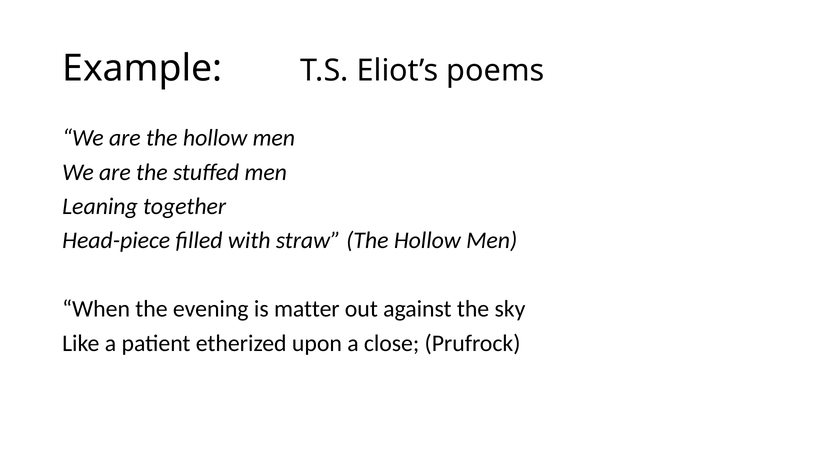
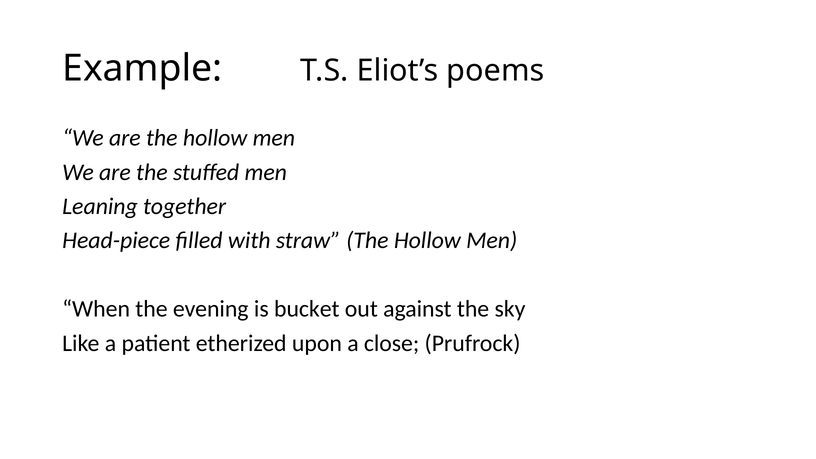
matter: matter -> bucket
